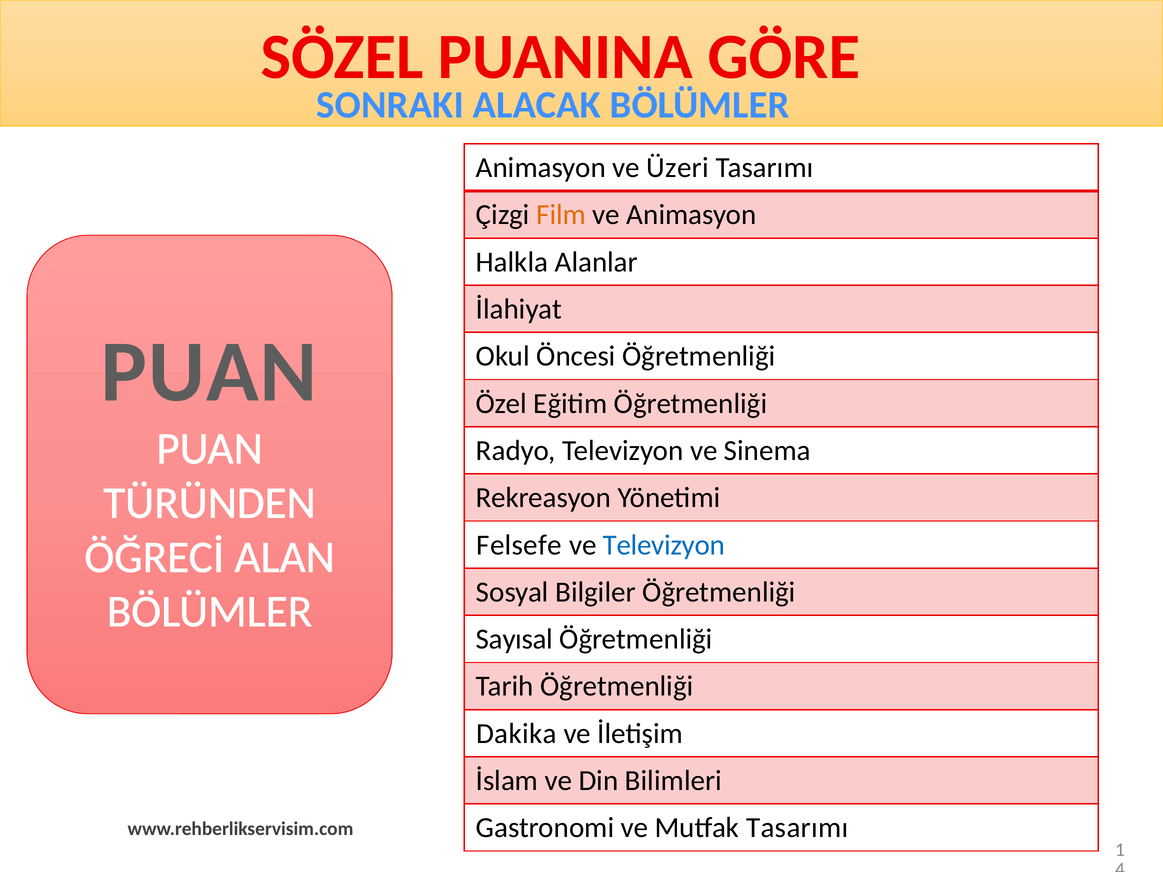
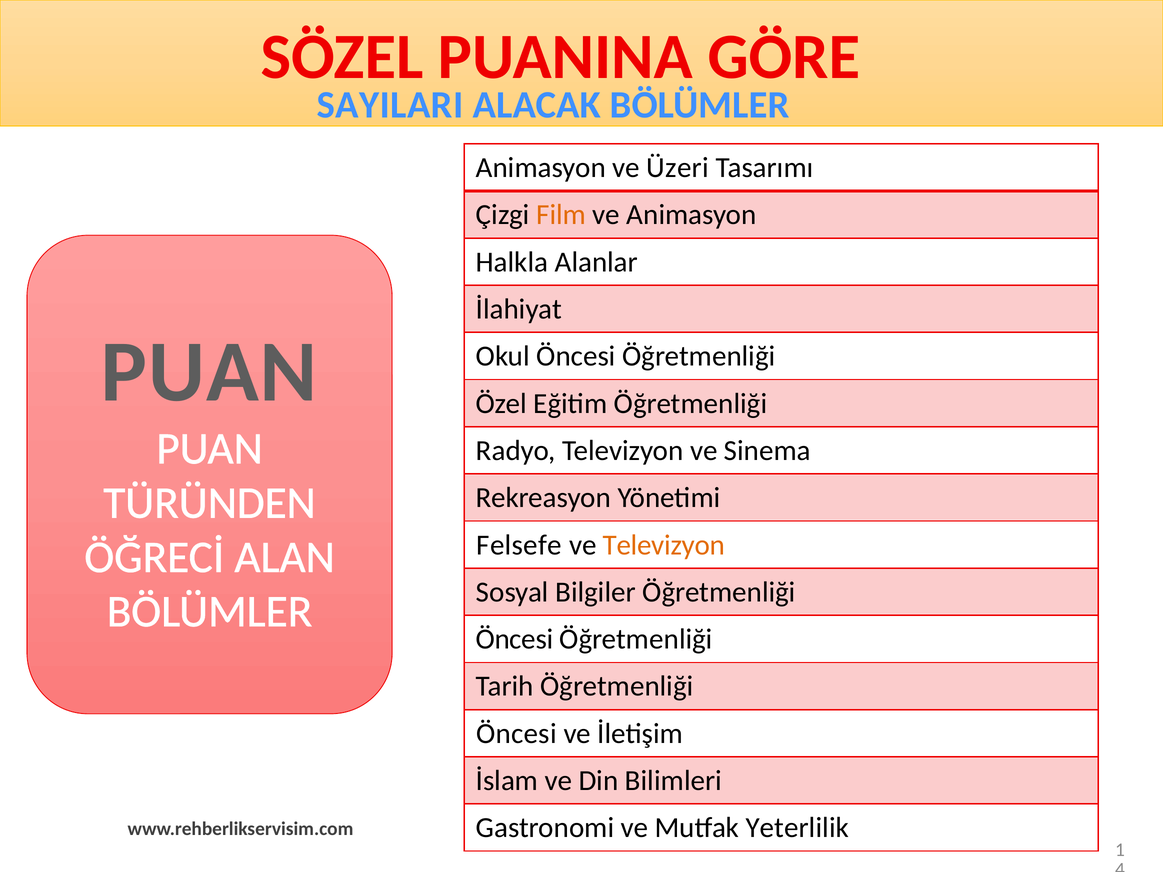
SONRAKI: SONRAKI -> SAYILARI
Televizyon at (664, 545) colour: blue -> orange
Sayısal at (514, 639): Sayısal -> Öncesi
Dakika at (516, 734): Dakika -> Öncesi
Mutfak Tasarımı: Tasarımı -> Yeterlilik
